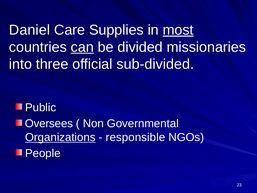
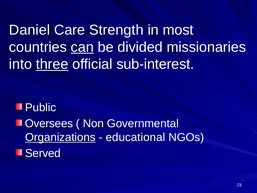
Supplies: Supplies -> Strength
most underline: present -> none
three underline: none -> present
sub-divided: sub-divided -> sub-interest
responsible: responsible -> educational
People: People -> Served
